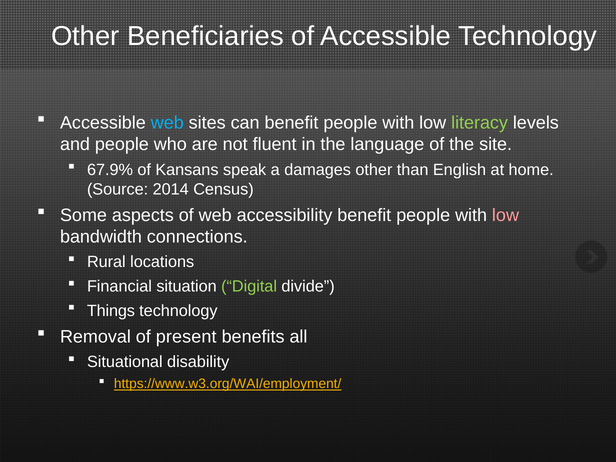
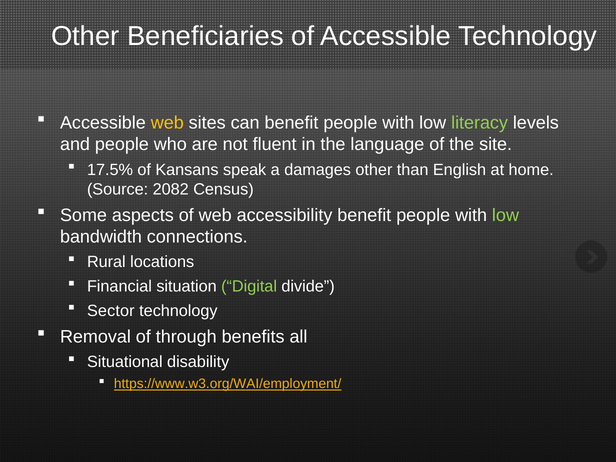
web at (167, 123) colour: light blue -> yellow
67.9%: 67.9% -> 17.5%
2014: 2014 -> 2082
low at (505, 215) colour: pink -> light green
Things: Things -> Sector
present: present -> through
